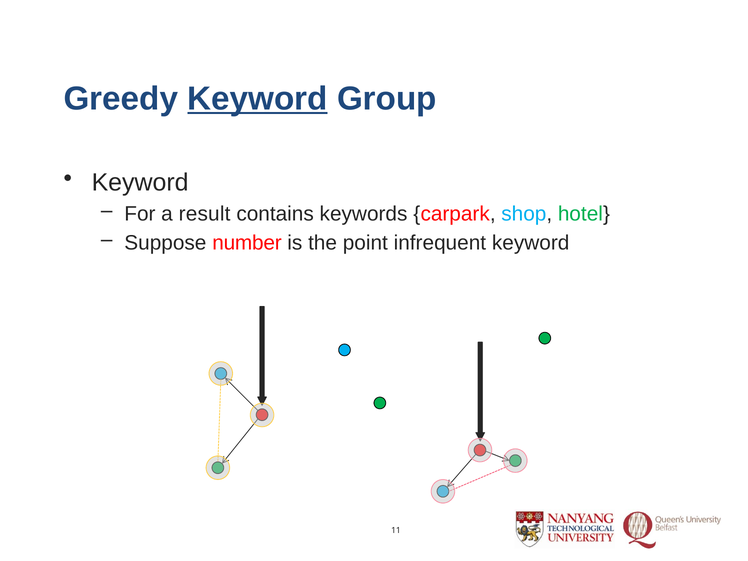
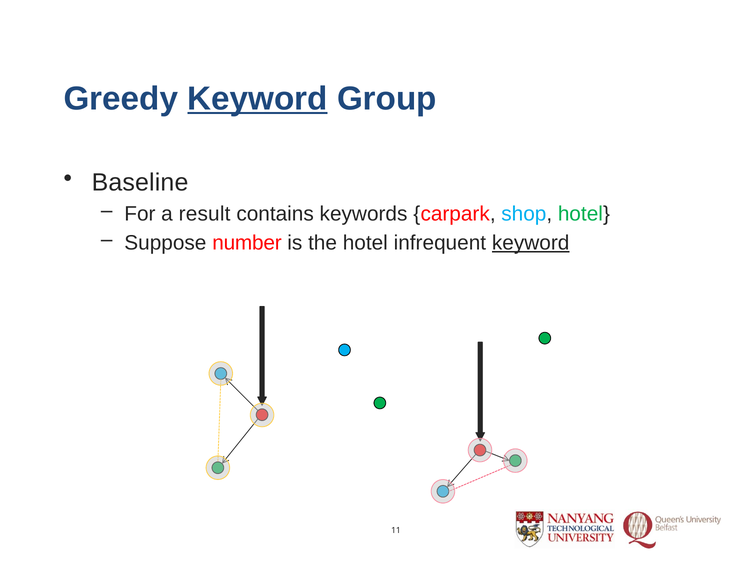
Keyword at (140, 183): Keyword -> Baseline
the point: point -> hotel
keyword at (531, 243) underline: none -> present
